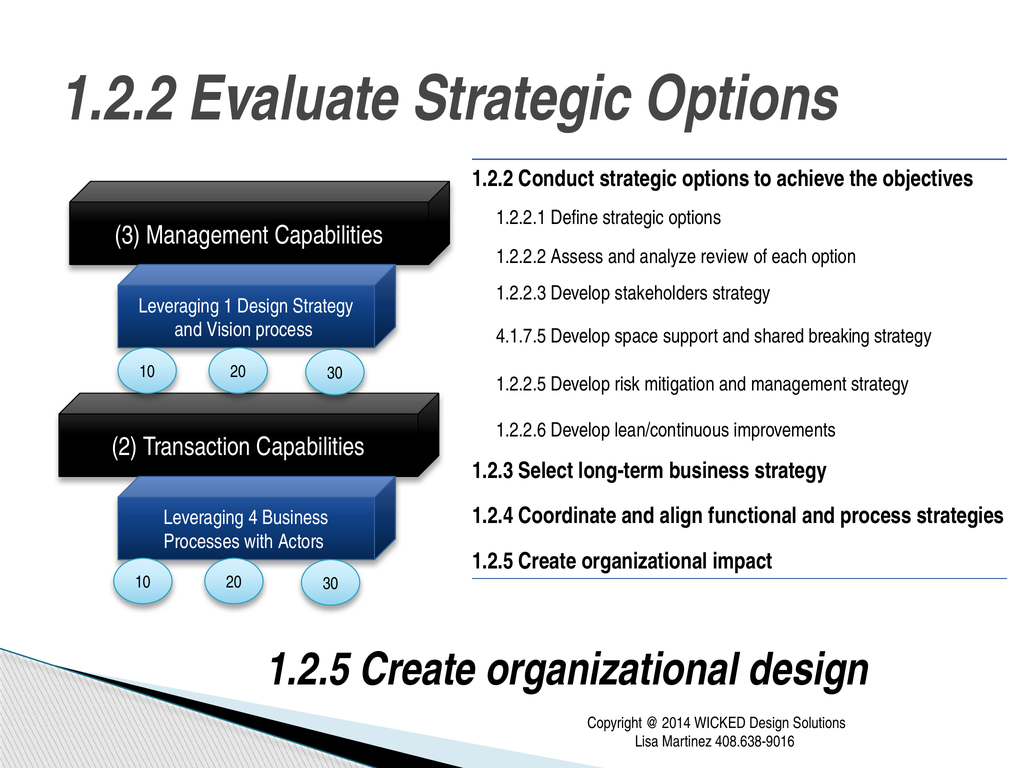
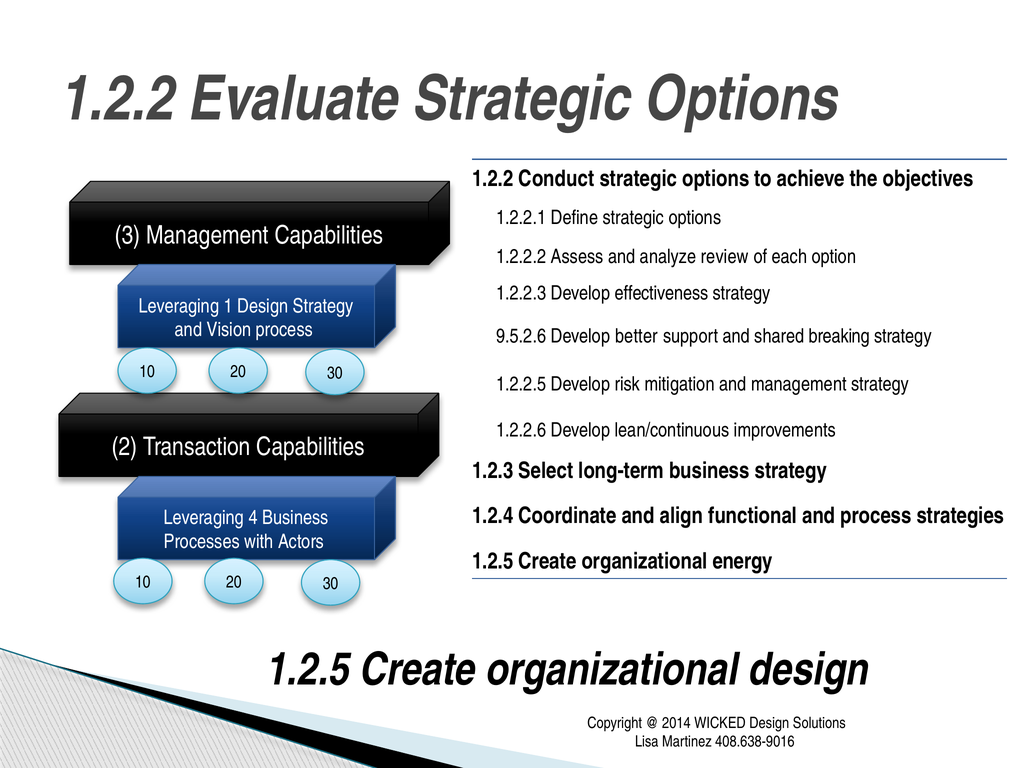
stakeholders: stakeholders -> effectiveness
4.1.7.5: 4.1.7.5 -> 9.5.2.6
space: space -> better
impact: impact -> energy
